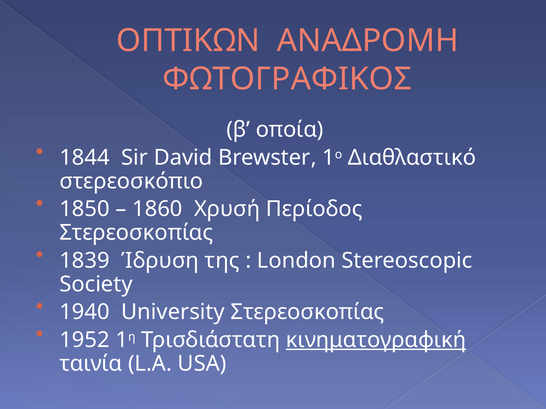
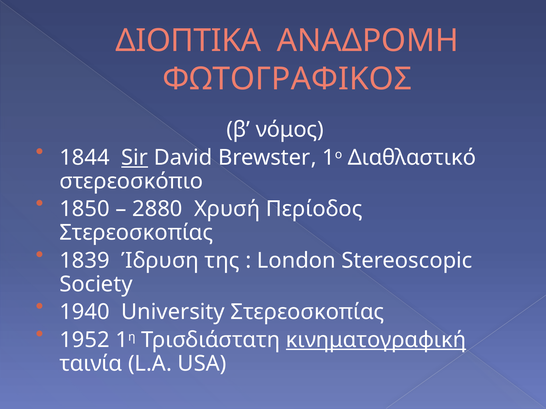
ΟΠΤΙΚΩΝ: ΟΠΤΙΚΩΝ -> ΔΙΟΠΤΙΚΑ
οποία: οποία -> νόμος
Sir underline: none -> present
1860: 1860 -> 2880
